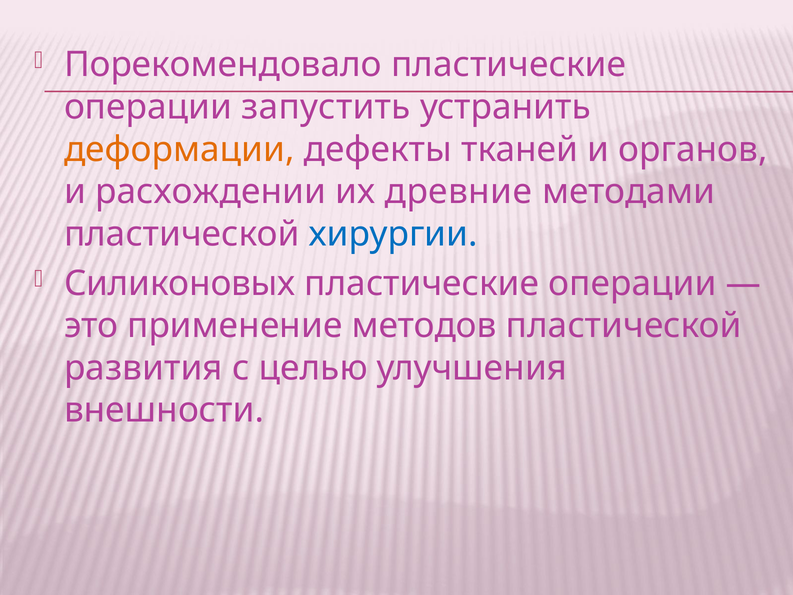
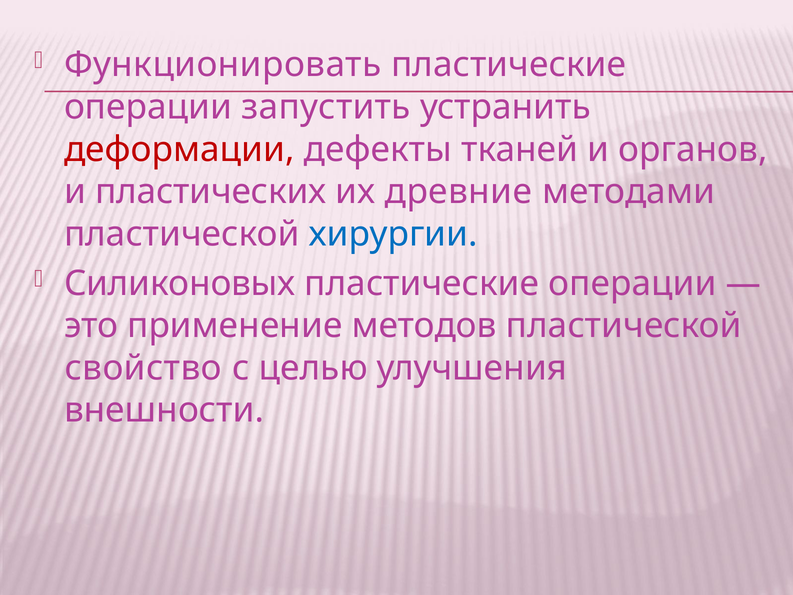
Порекомендовало: Порекомендовало -> Функционировать
деформации colour: orange -> red
расхождении: расхождении -> пластических
развития: развития -> свойство
